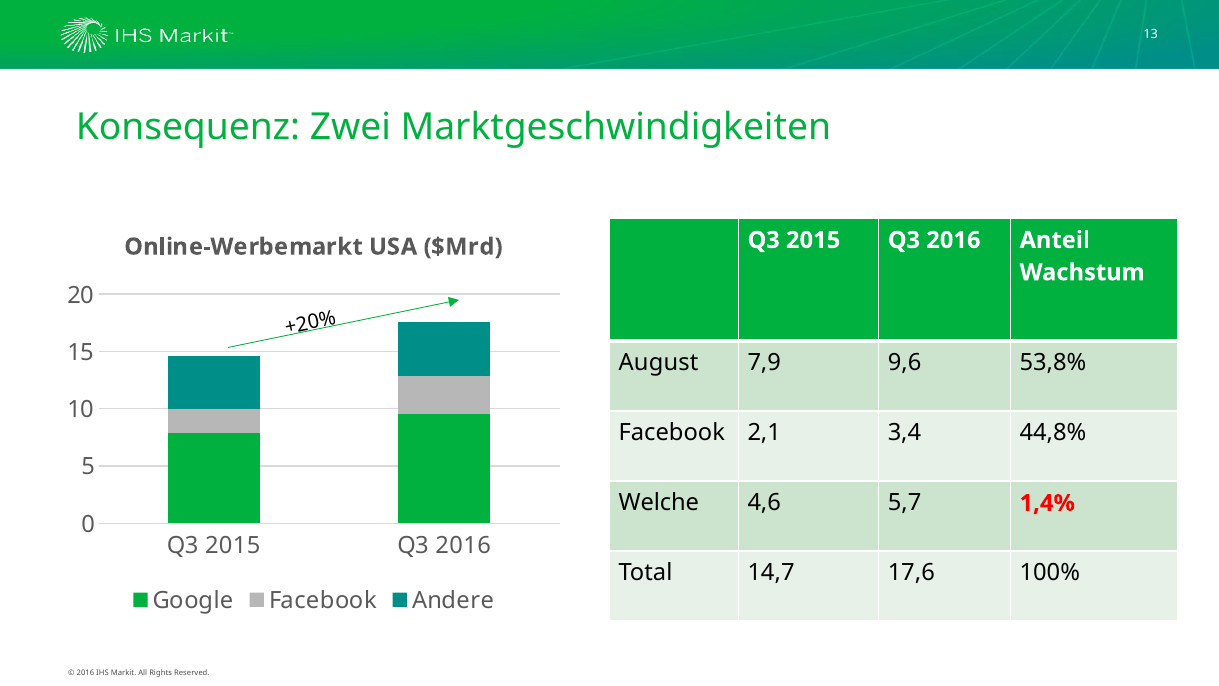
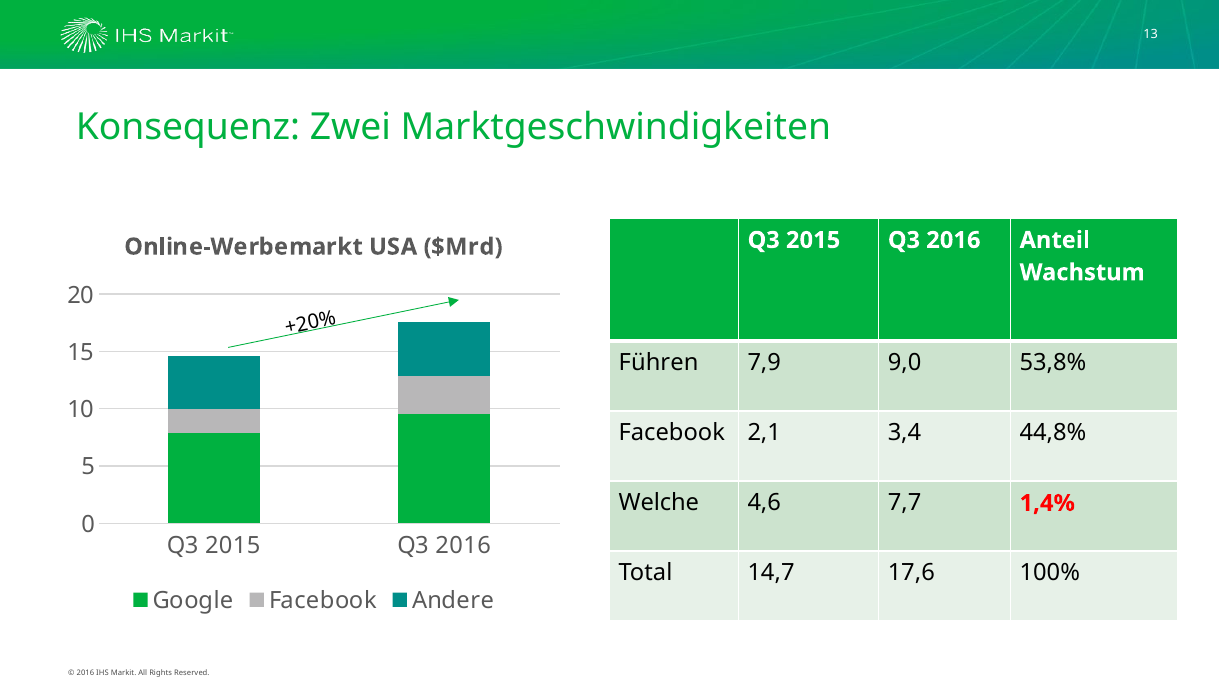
August: August -> Führen
9,6: 9,6 -> 9,0
5,7: 5,7 -> 7,7
